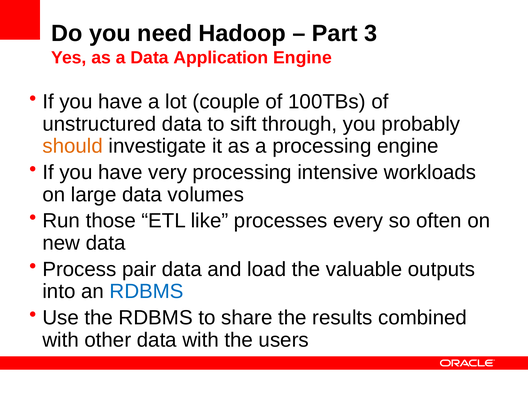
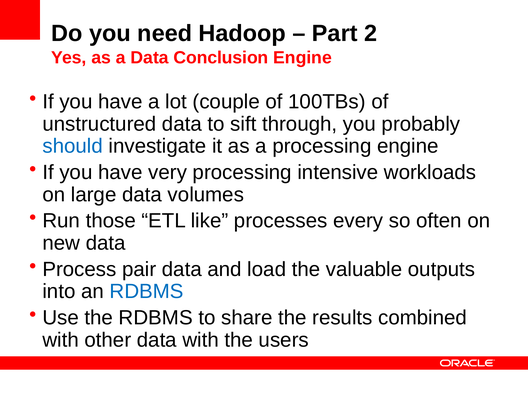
3: 3 -> 2
Application: Application -> Conclusion
should colour: orange -> blue
